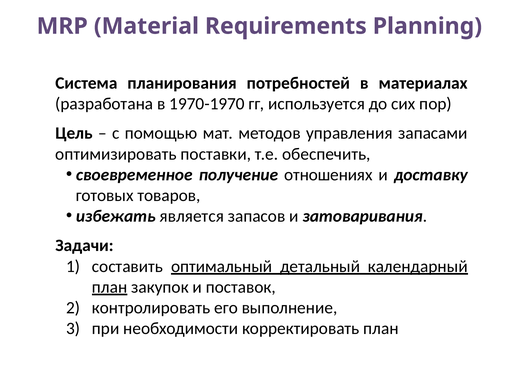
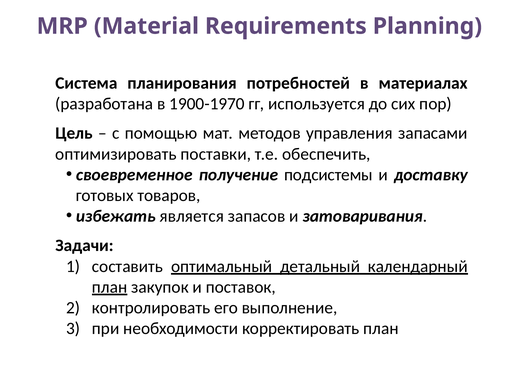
1970-1970: 1970-1970 -> 1900-1970
отношениях: отношениях -> подсистемы
